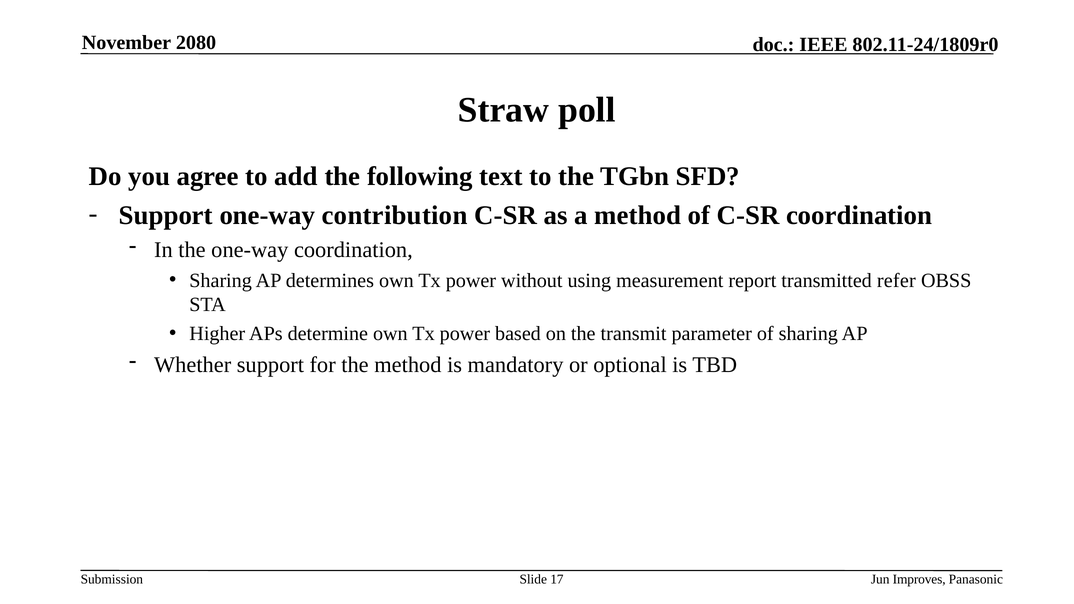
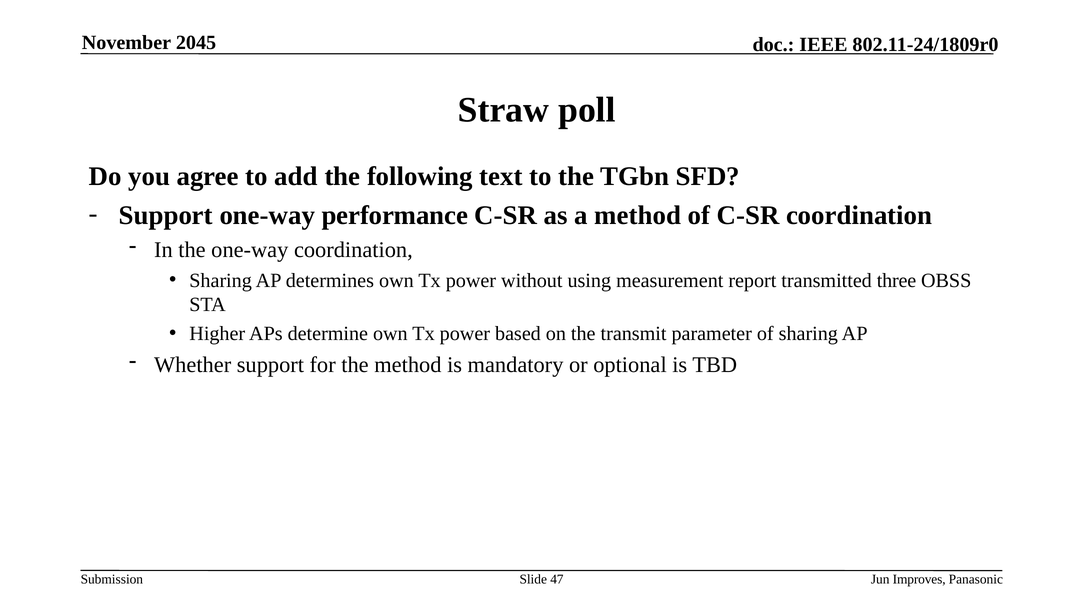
2080: 2080 -> 2045
contribution: contribution -> performance
refer: refer -> three
17: 17 -> 47
